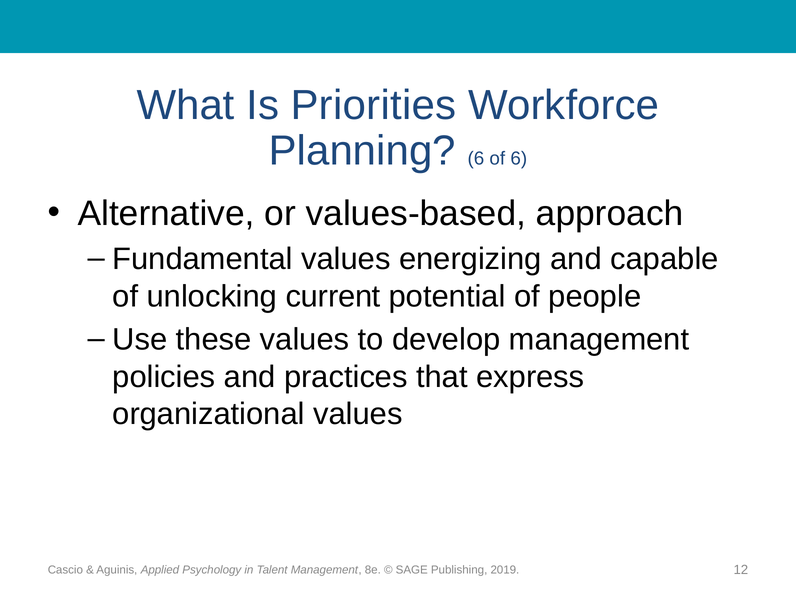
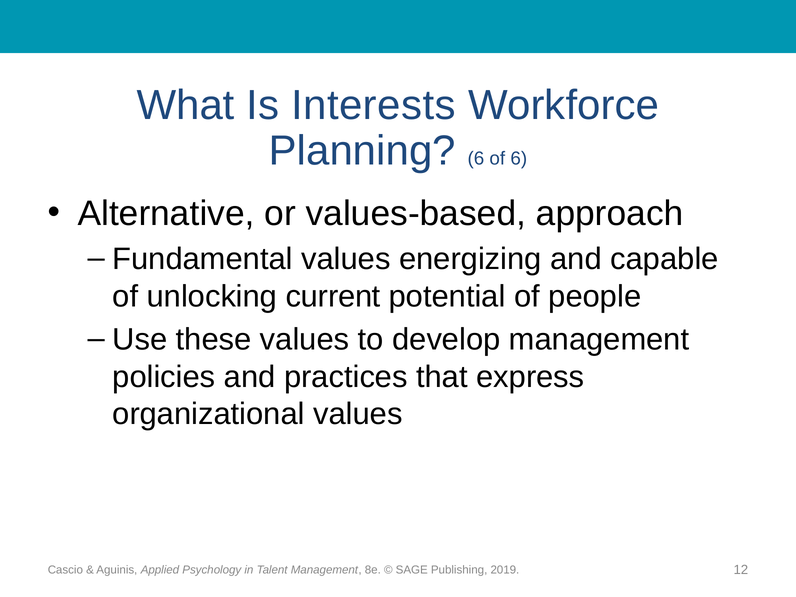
Priorities: Priorities -> Interests
